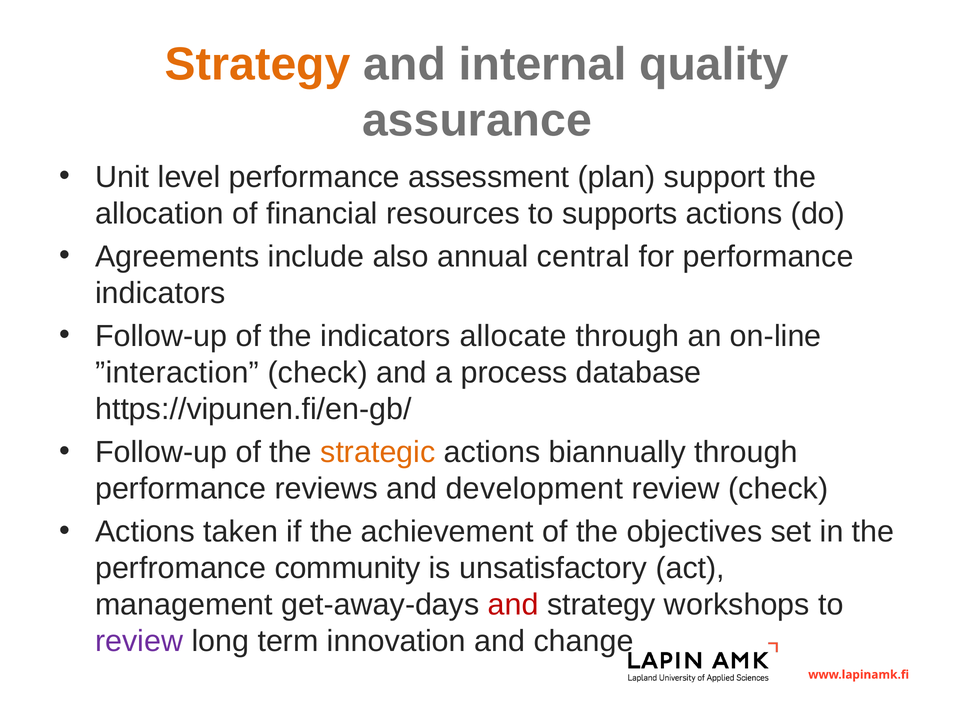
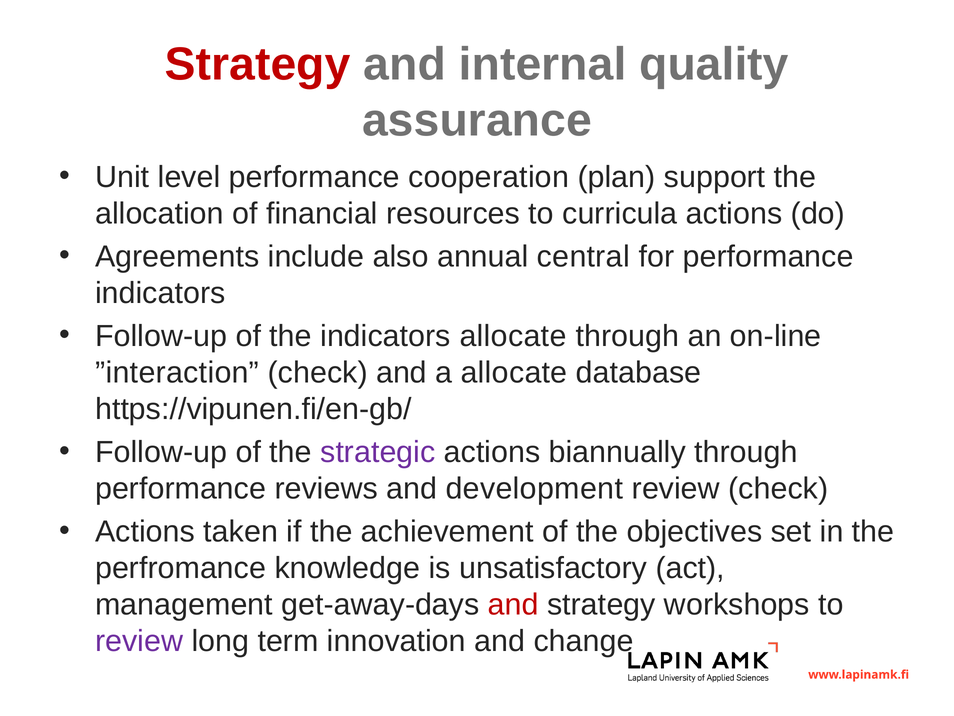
Strategy at (258, 64) colour: orange -> red
assessment: assessment -> cooperation
supports: supports -> curricula
a process: process -> allocate
strategic colour: orange -> purple
community: community -> knowledge
